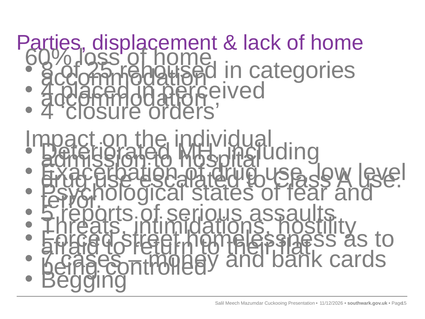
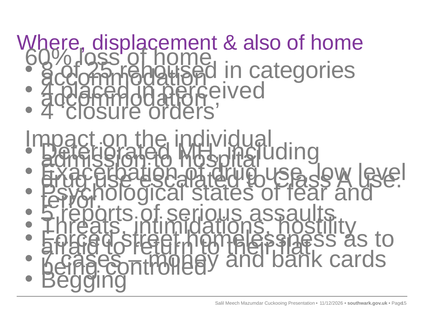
Parties: Parties -> Where
lack: lack -> also
